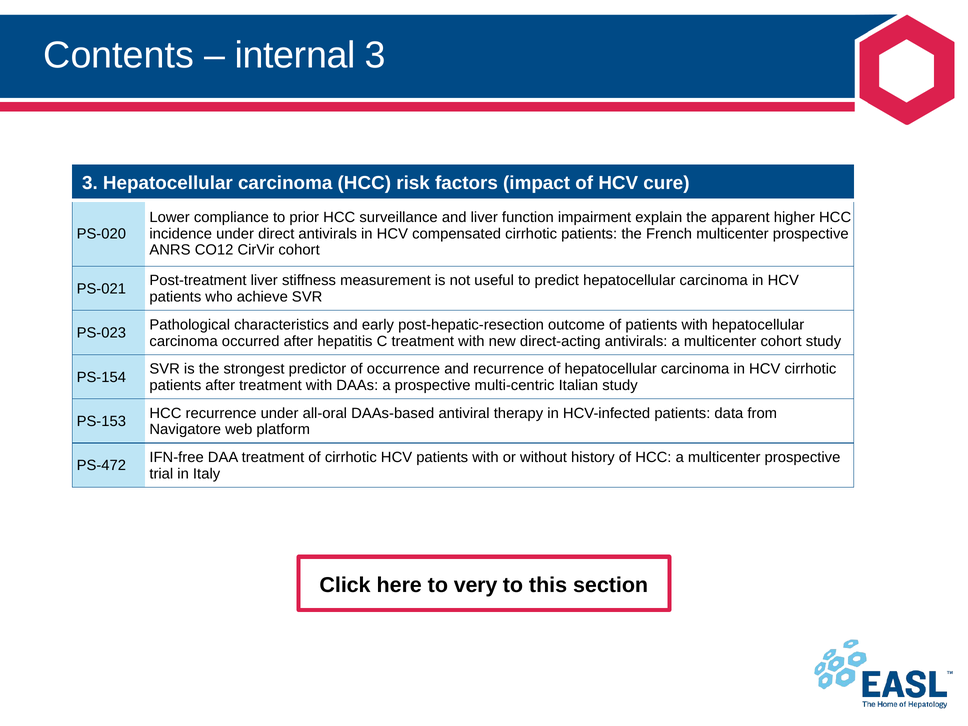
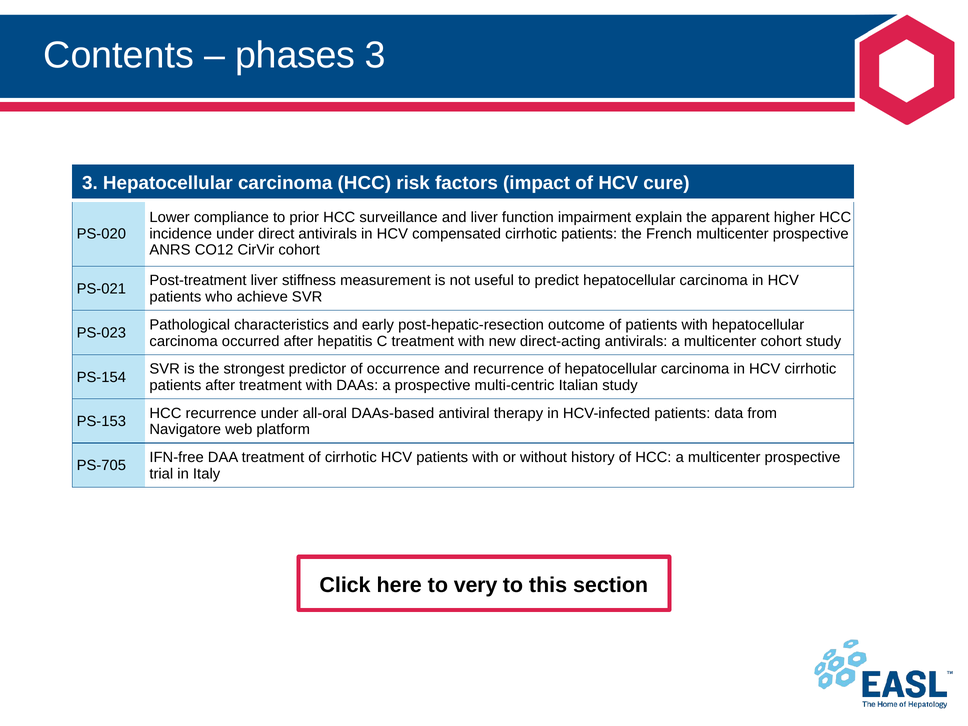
internal: internal -> phases
PS-472: PS-472 -> PS-705
